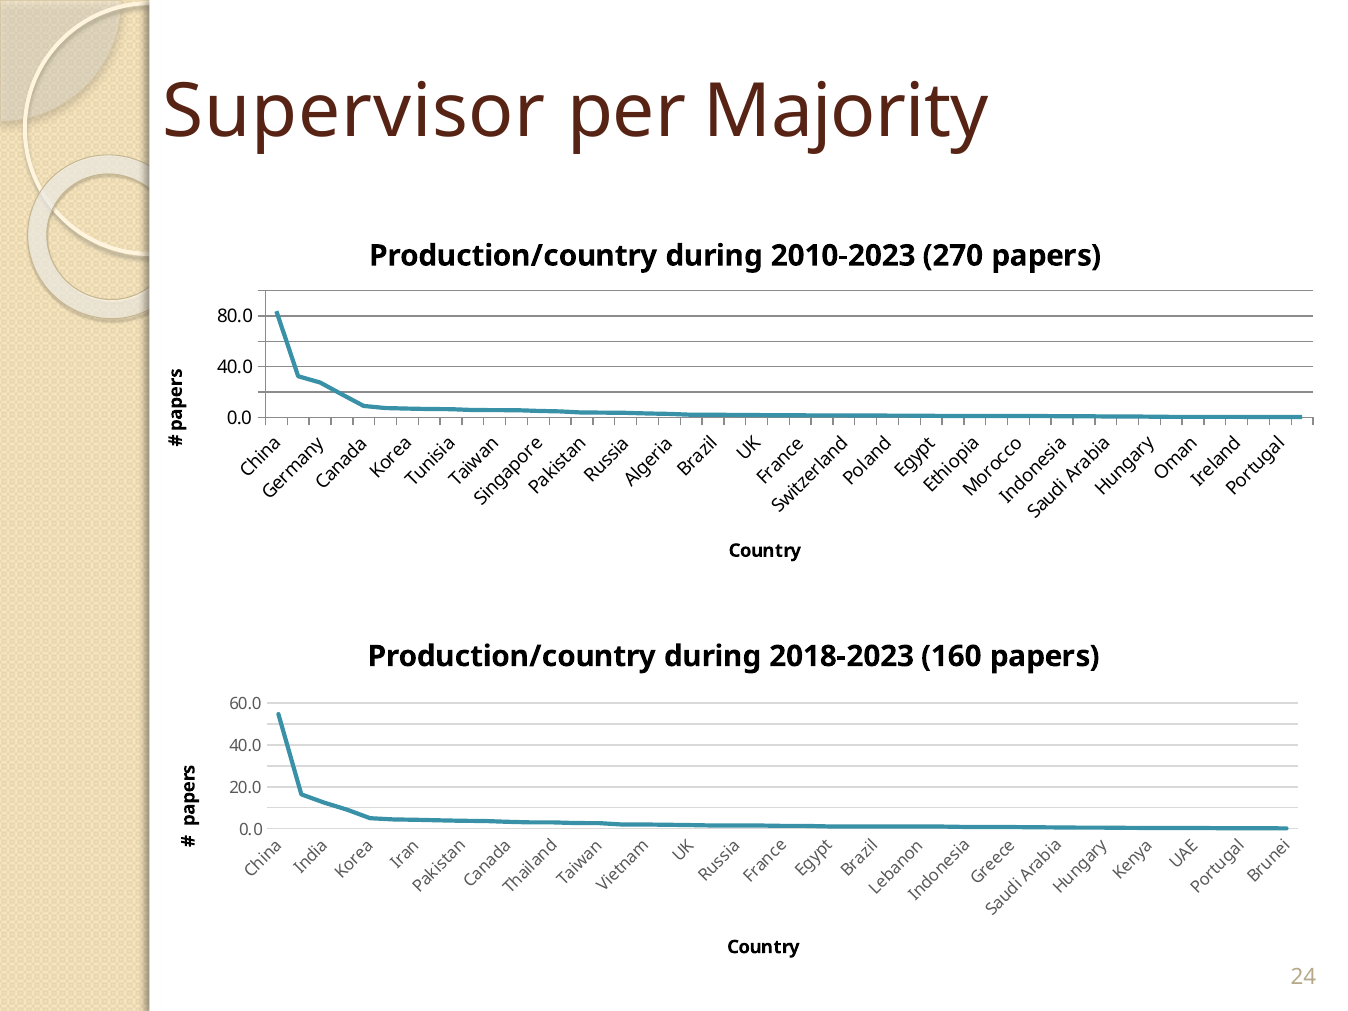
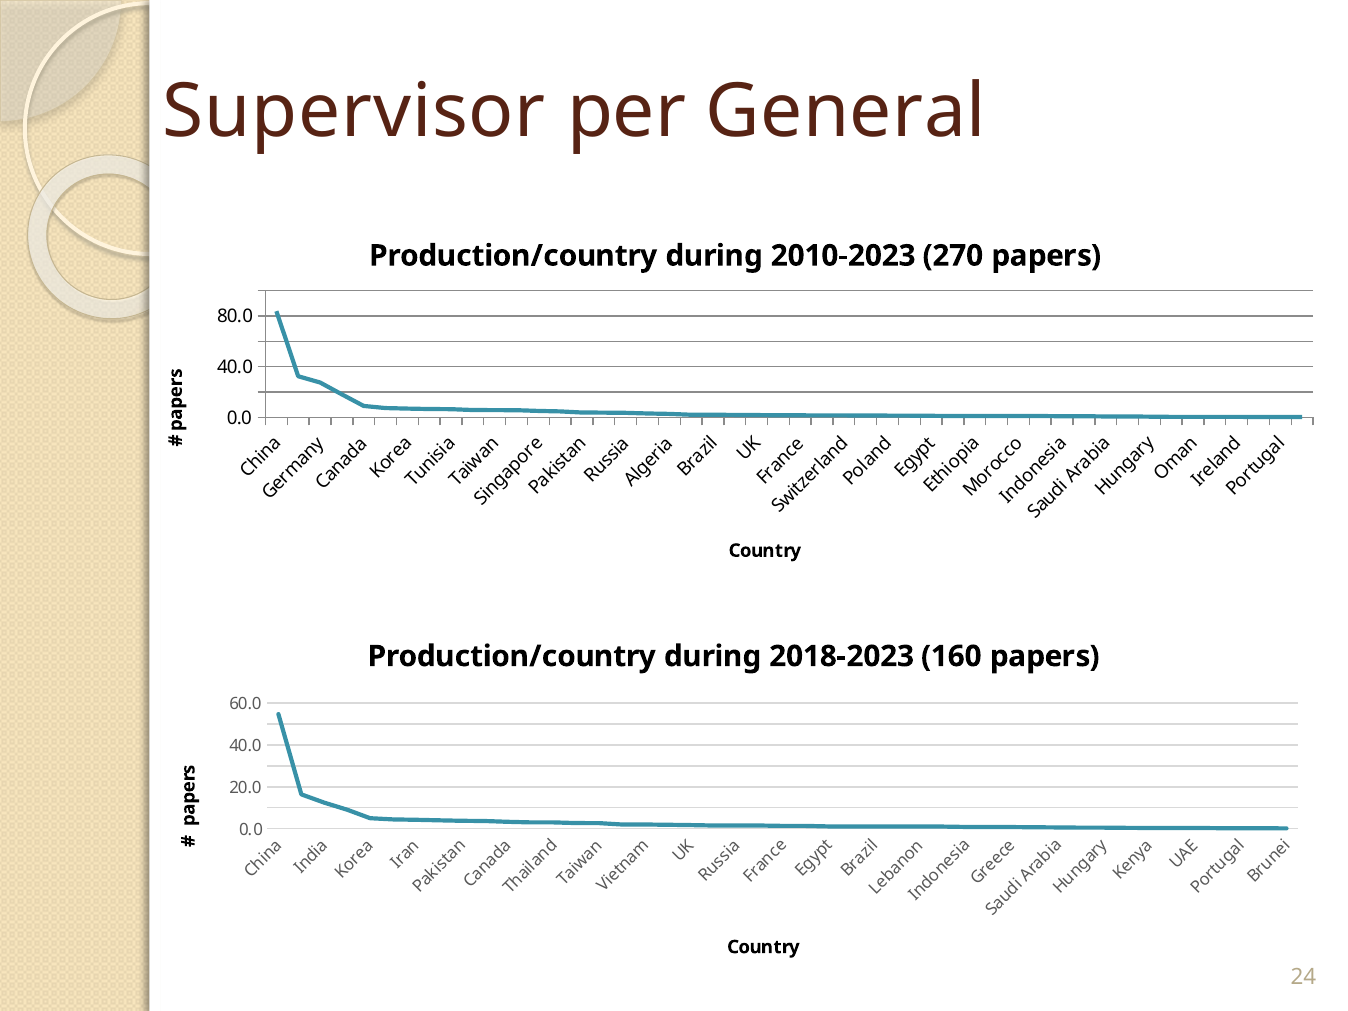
Majority: Majority -> General
